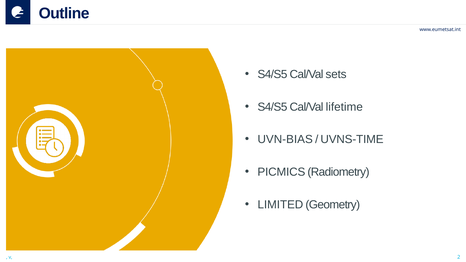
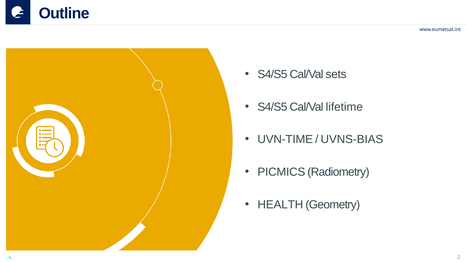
UVN-BIAS: UVN-BIAS -> UVN-TIME
UVNS-TIME: UVNS-TIME -> UVNS-BIAS
LIMITED: LIMITED -> HEALTH
